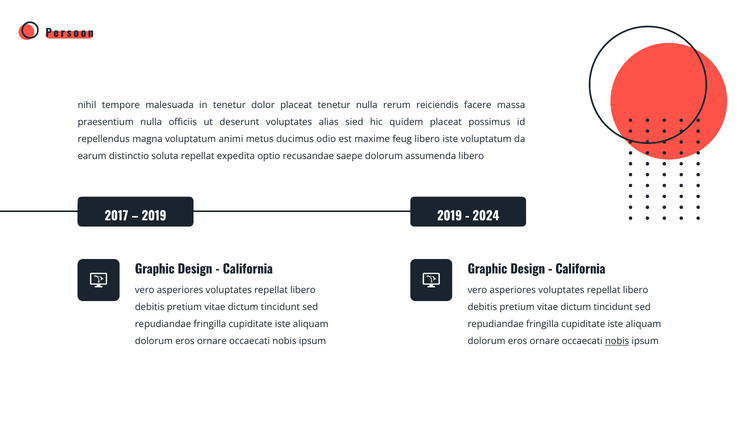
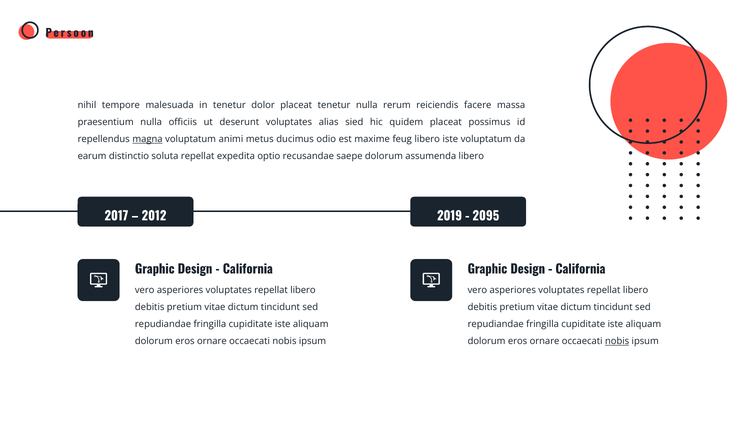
magna underline: none -> present
2019 at (154, 216): 2019 -> 2012
2024: 2024 -> 2095
